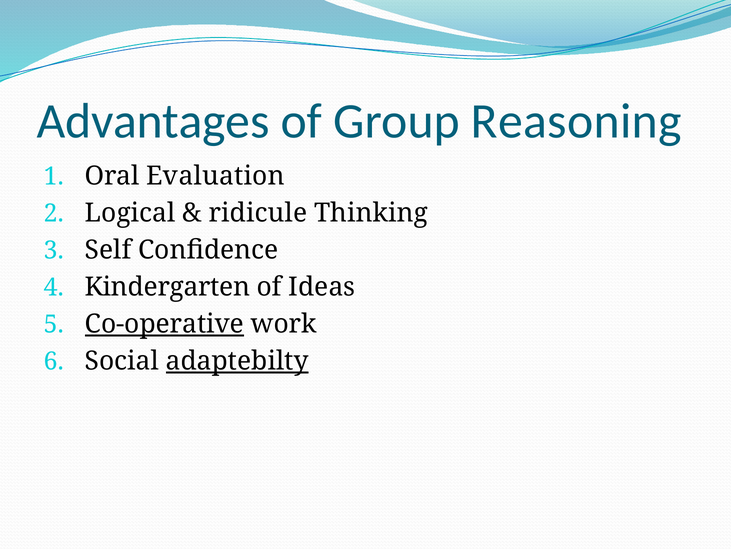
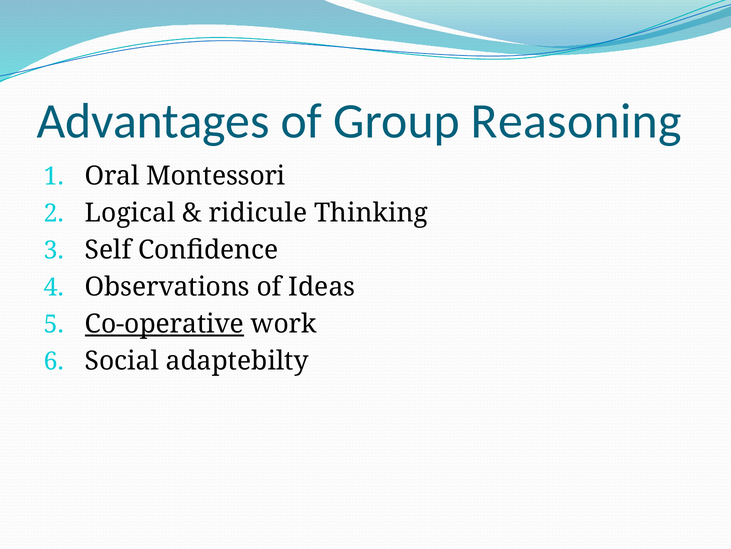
Evaluation: Evaluation -> Montessori
Kindergarten: Kindergarten -> Observations
adaptebilty underline: present -> none
